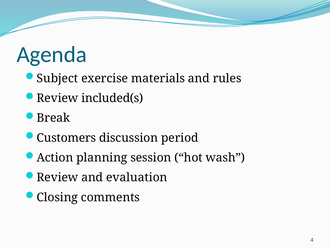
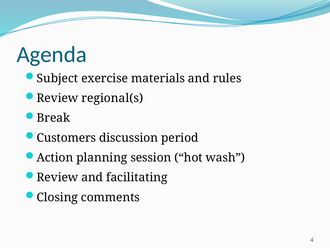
included(s: included(s -> regional(s
evaluation: evaluation -> facilitating
